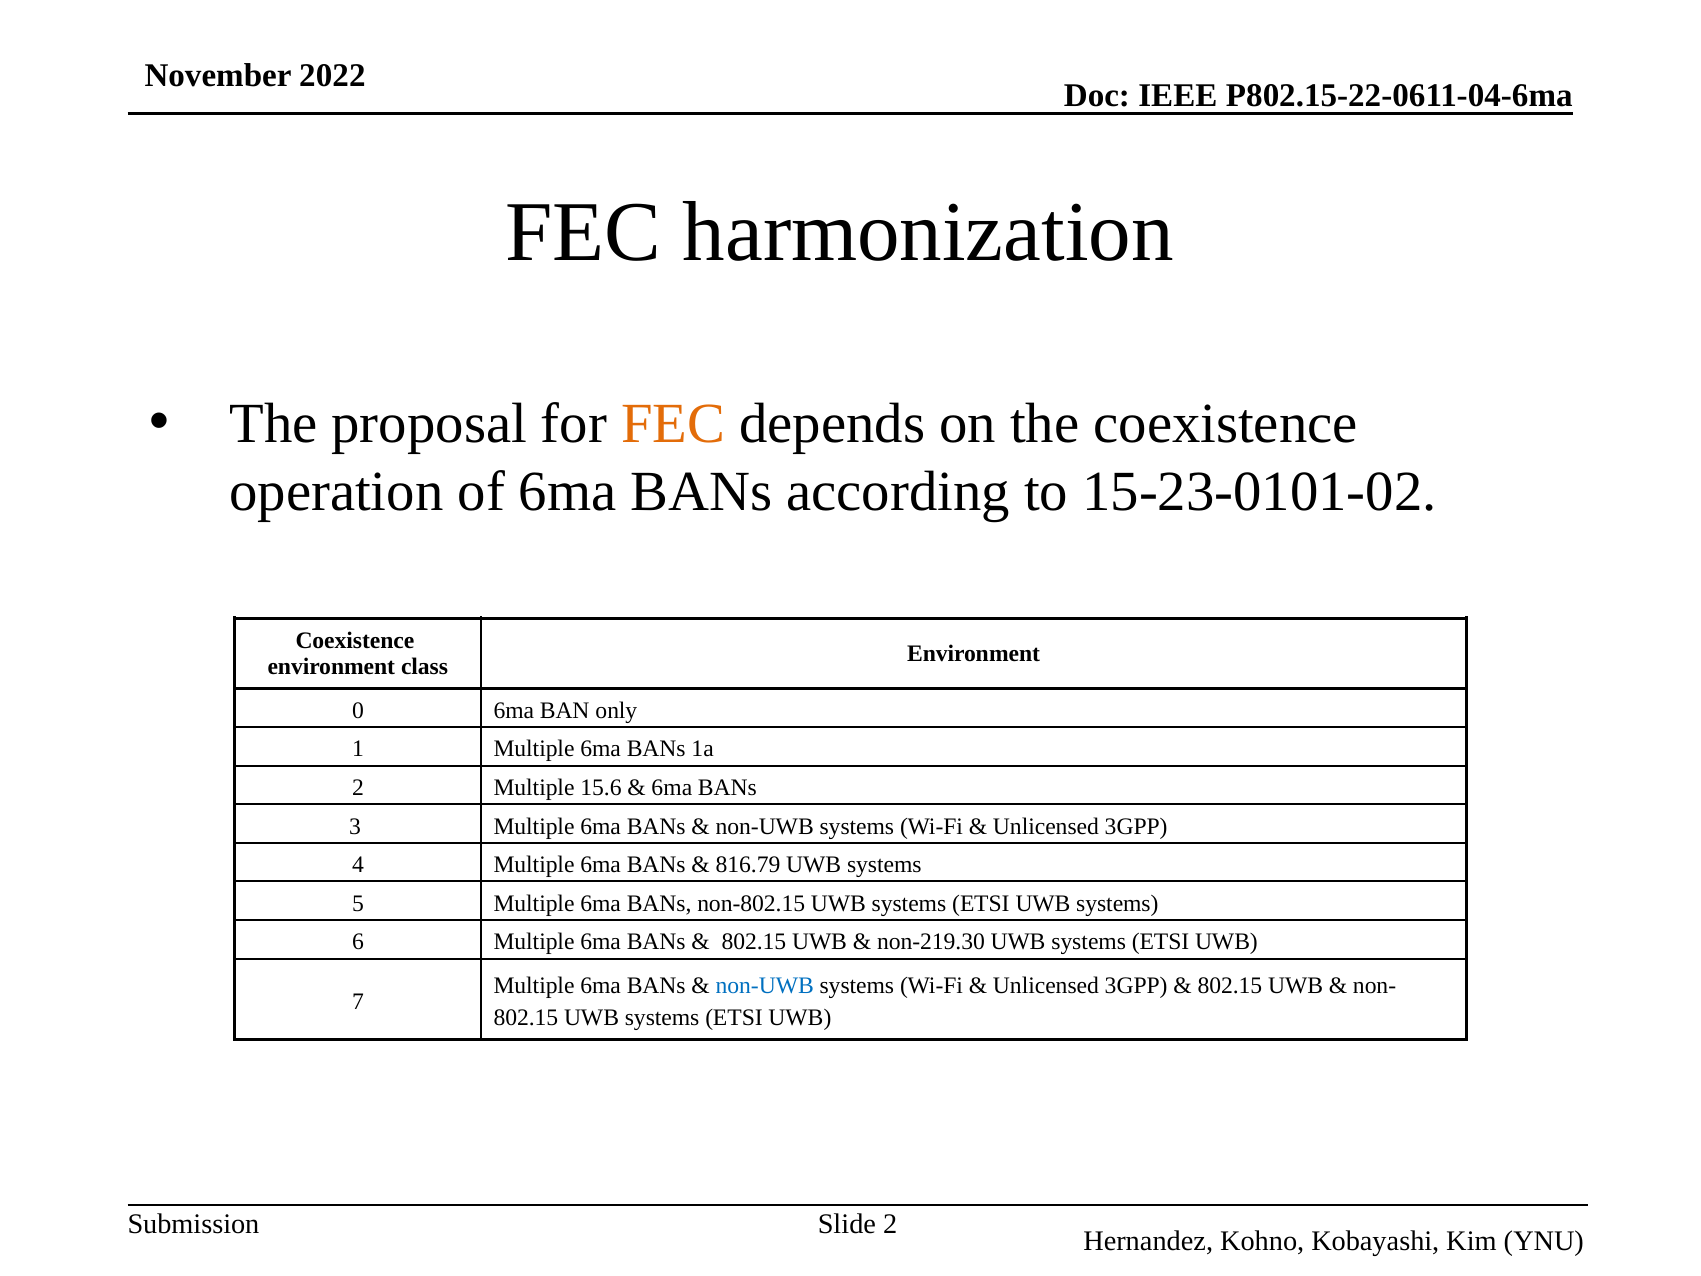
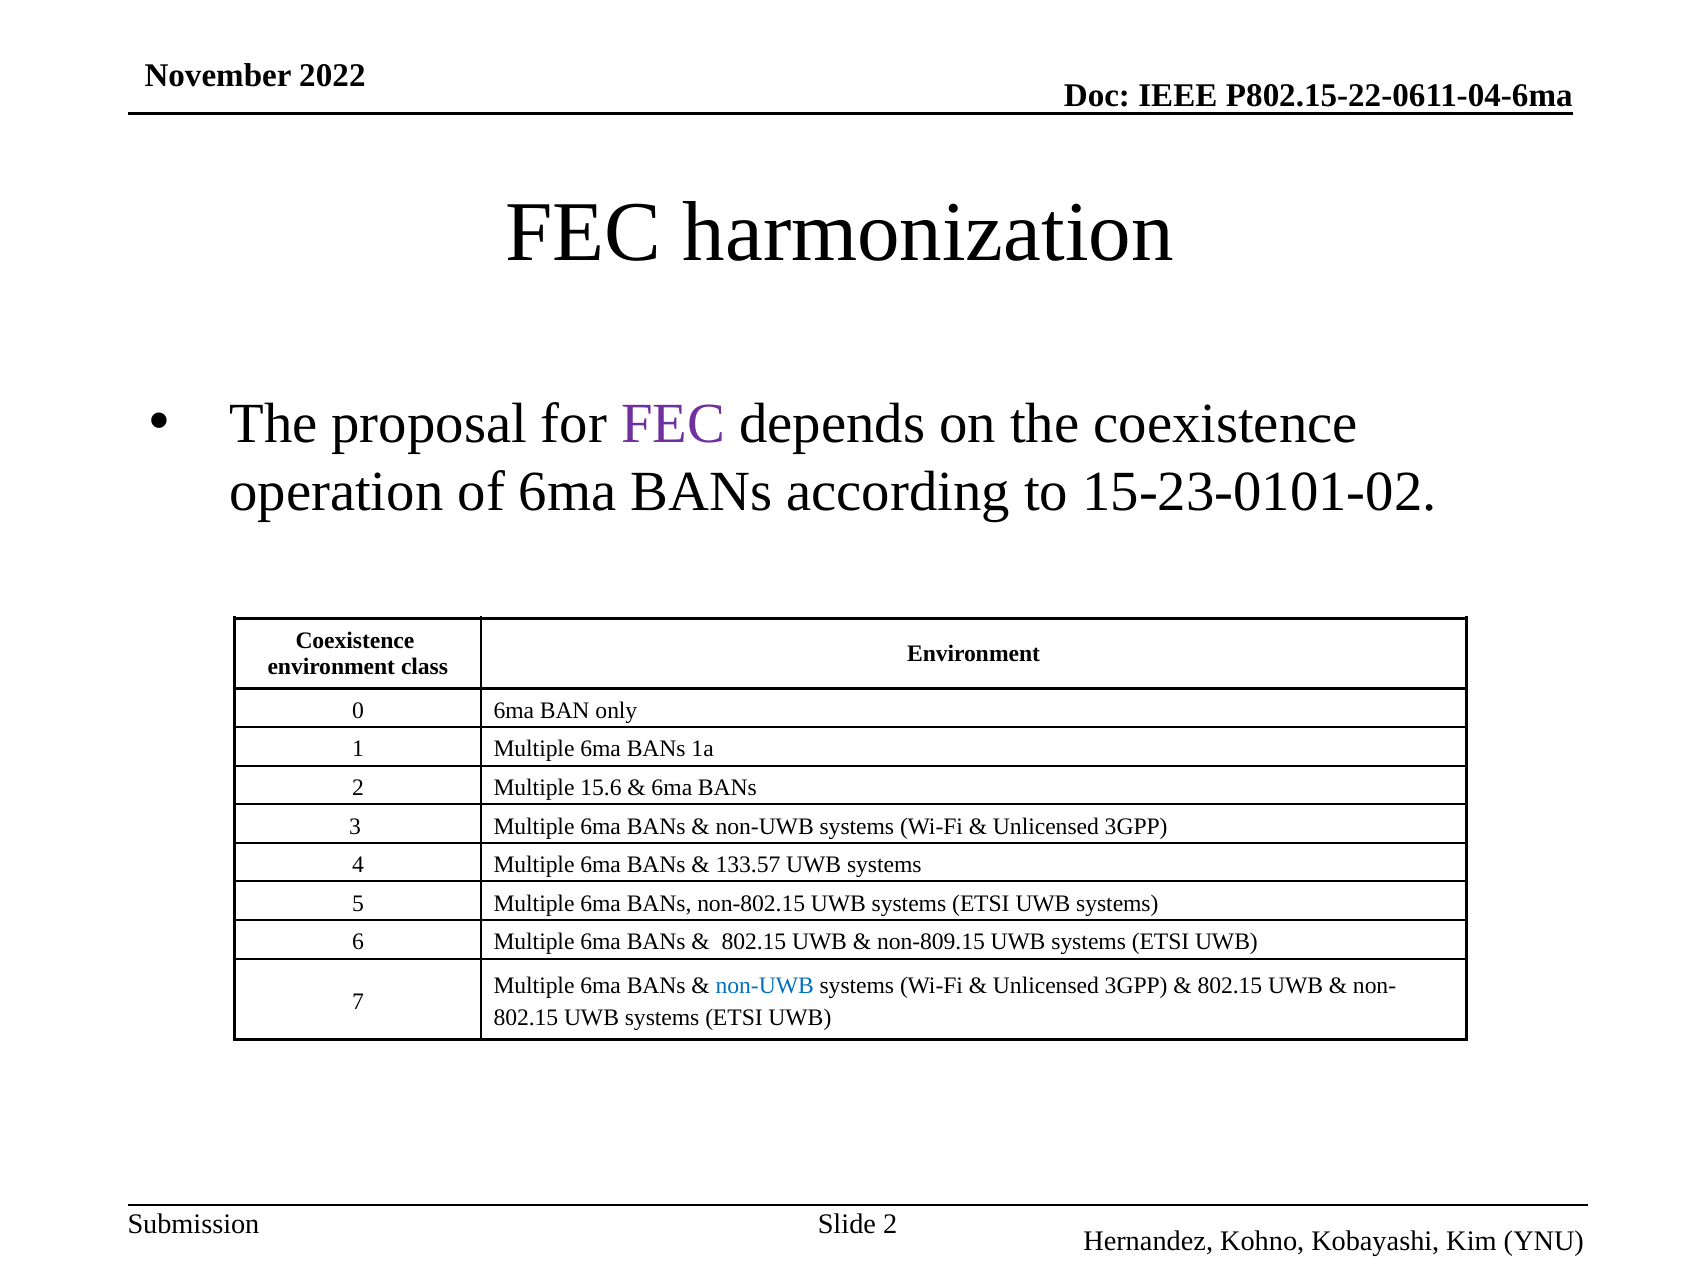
FEC at (673, 424) colour: orange -> purple
816.79: 816.79 -> 133.57
non-219.30: non-219.30 -> non-809.15
